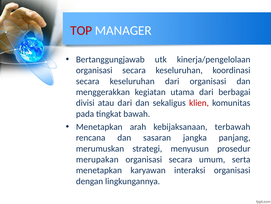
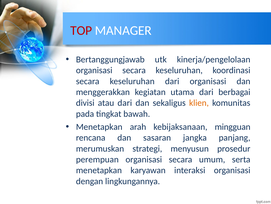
klien colour: red -> orange
terbawah: terbawah -> mingguan
merupakan: merupakan -> perempuan
